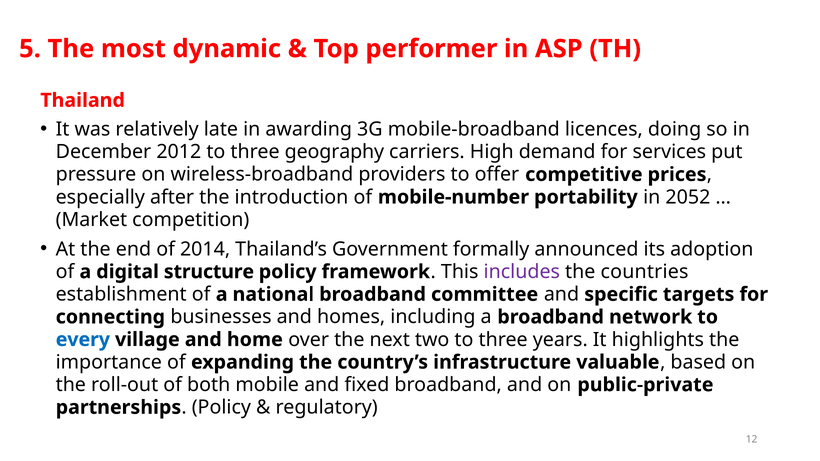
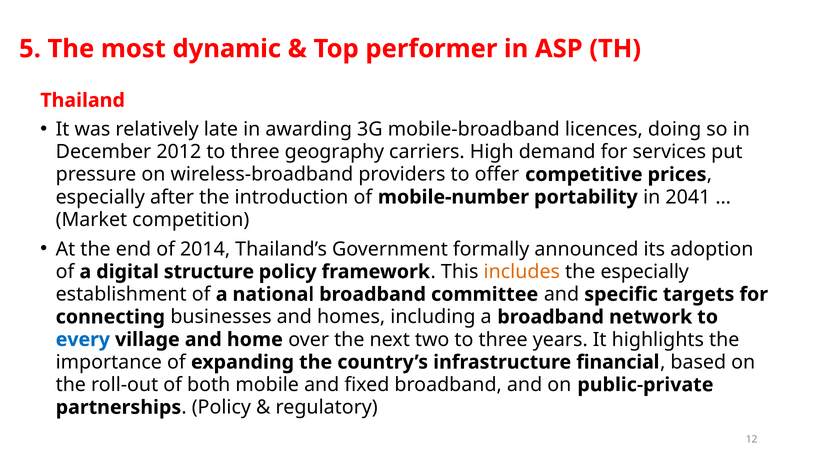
2052: 2052 -> 2041
includes colour: purple -> orange
the countries: countries -> especially
valuable: valuable -> financial
